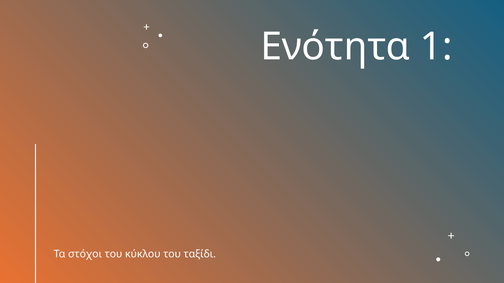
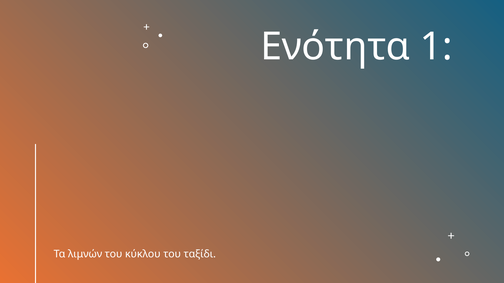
στόχοι: στόχοι -> λιμνών
